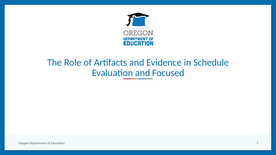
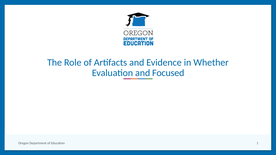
Schedule: Schedule -> Whether
